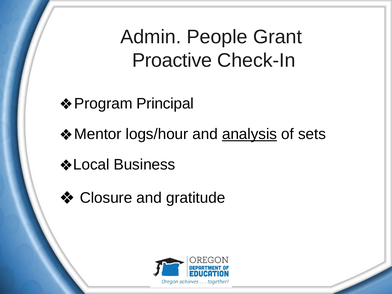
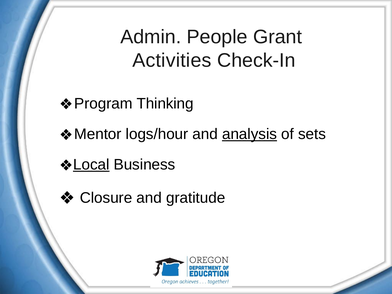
Proactive: Proactive -> Activities
Principal: Principal -> Thinking
Local underline: none -> present
